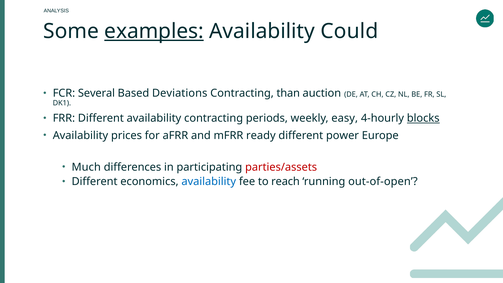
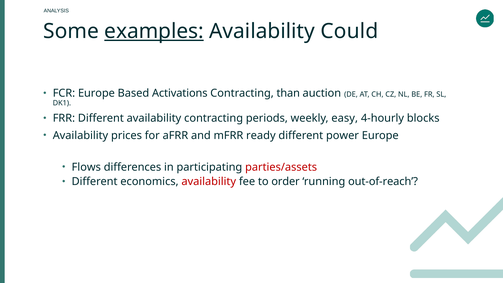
FCR Several: Several -> Europe
Deviations: Deviations -> Activations
blocks underline: present -> none
Much: Much -> Flows
availability at (209, 182) colour: blue -> red
reach: reach -> order
out-of-open: out-of-open -> out-of-reach
